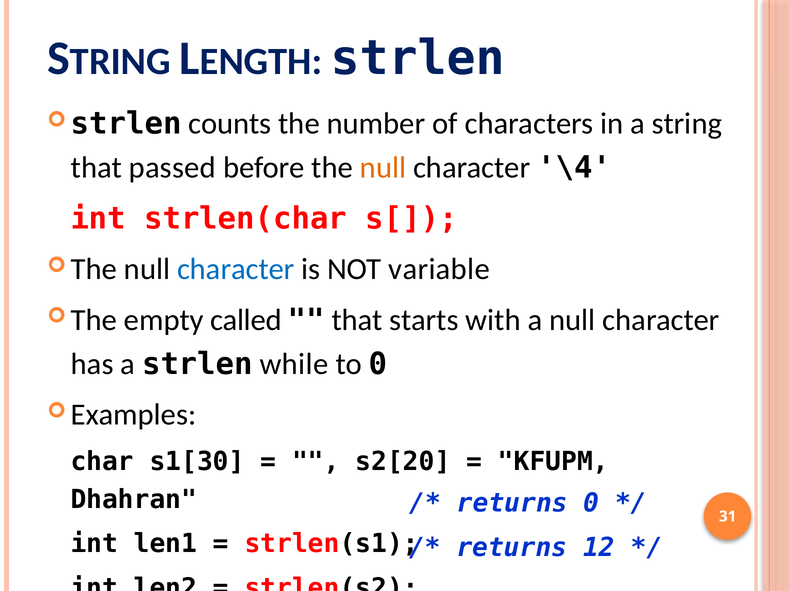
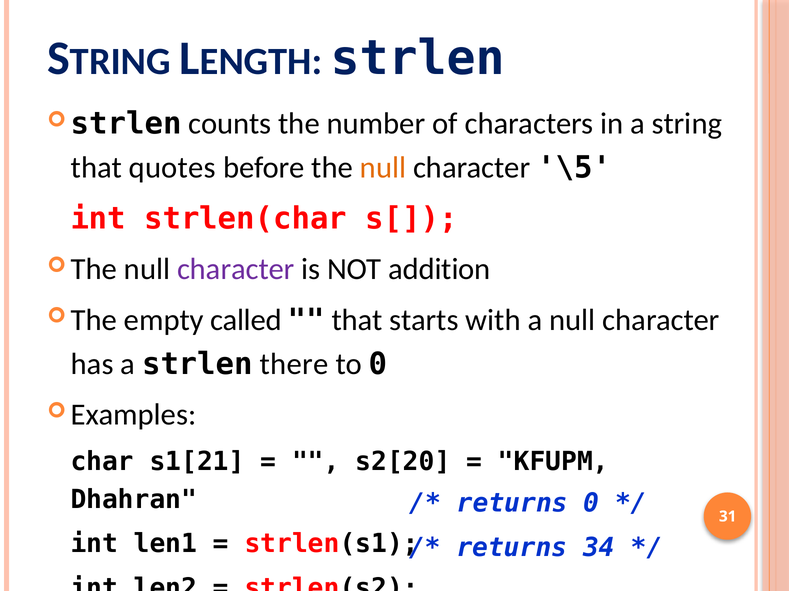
passed: passed -> quotes
\4: \4 -> \5
character at (236, 270) colour: blue -> purple
variable: variable -> addition
while: while -> there
s1[30: s1[30 -> s1[21
12: 12 -> 34
